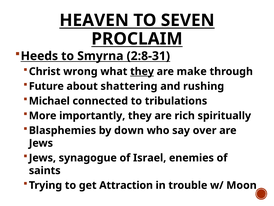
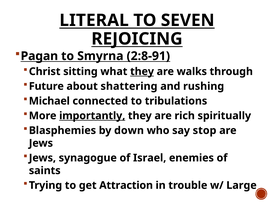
HEAVEN: HEAVEN -> LITERAL
PROCLAIM: PROCLAIM -> REJOICING
Heeds: Heeds -> Pagan
2:8-31: 2:8-31 -> 2:8-91
wrong: wrong -> sitting
make: make -> walks
importantly underline: none -> present
over: over -> stop
Moon: Moon -> Large
